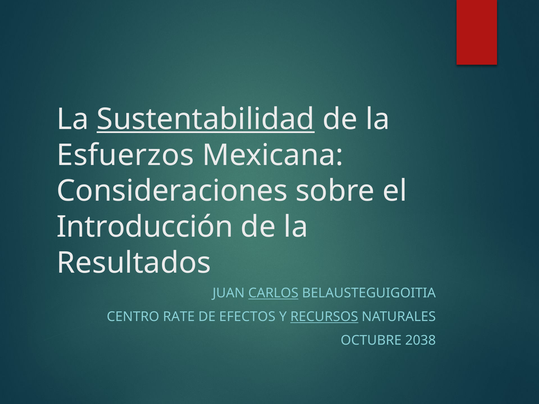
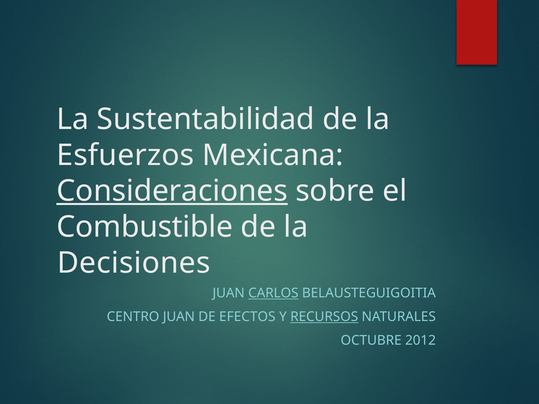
Sustentabilidad underline: present -> none
Consideraciones underline: none -> present
Introducción: Introducción -> Combustible
Resultados: Resultados -> Decisiones
CENTRO RATE: RATE -> JUAN
2038: 2038 -> 2012
